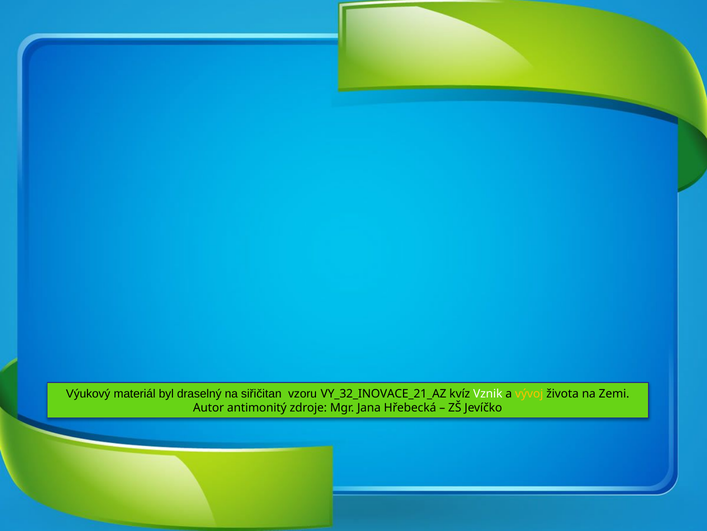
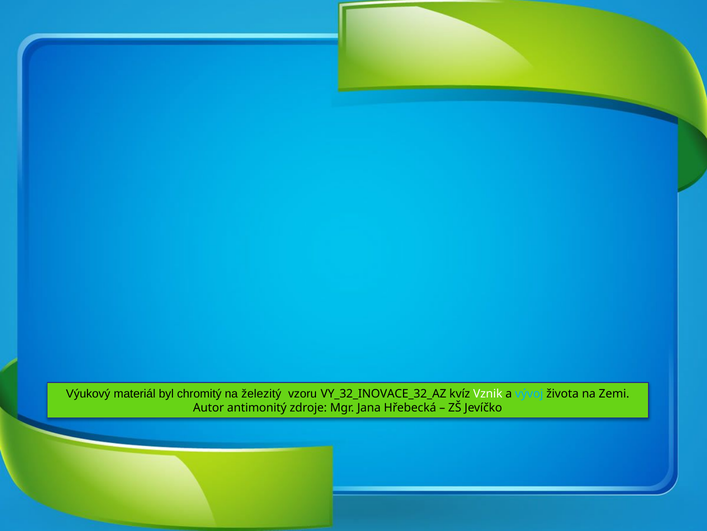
draselný: draselný -> chromitý
siřičitan: siřičitan -> železitý
VY_32_INOVACE_21_AZ: VY_32_INOVACE_21_AZ -> VY_32_INOVACE_32_AZ
vývoj colour: yellow -> light blue
